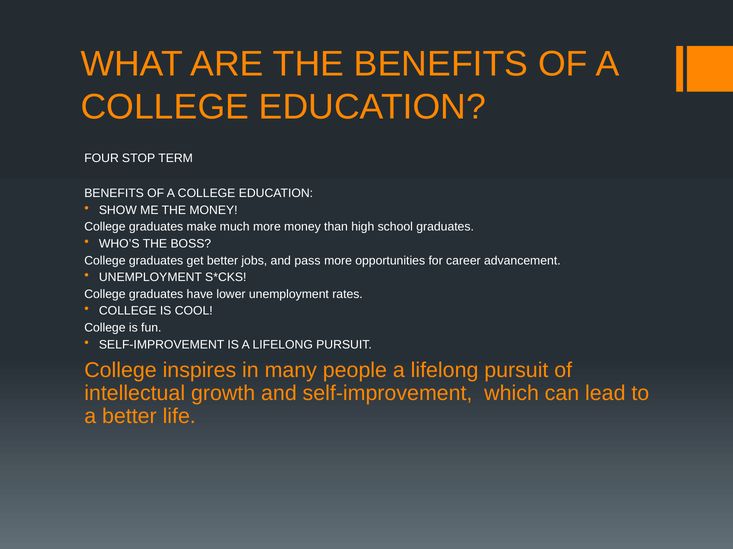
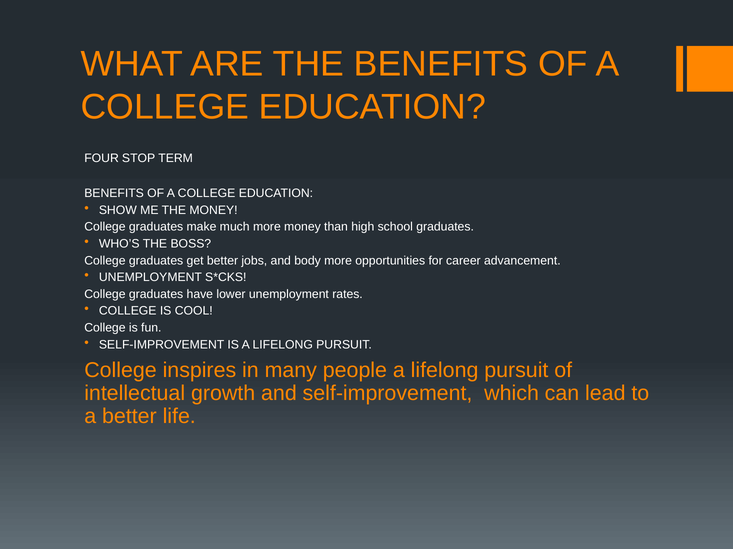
pass: pass -> body
